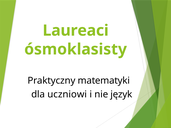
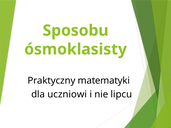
Laureaci: Laureaci -> Sposobu
język: język -> lipcu
